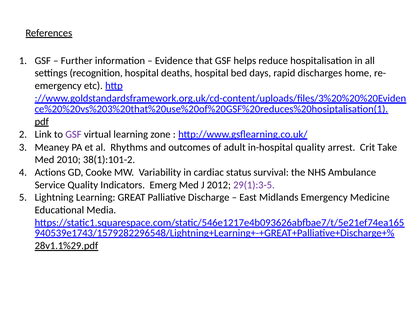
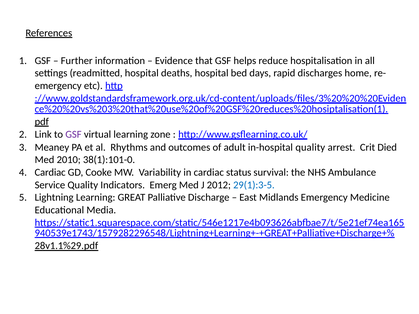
recognition: recognition -> readmitted
Take: Take -> Died
38(1):101-2: 38(1):101-2 -> 38(1):101-0
Actions at (50, 172): Actions -> Cardiac
29(1):3-5 colour: purple -> blue
